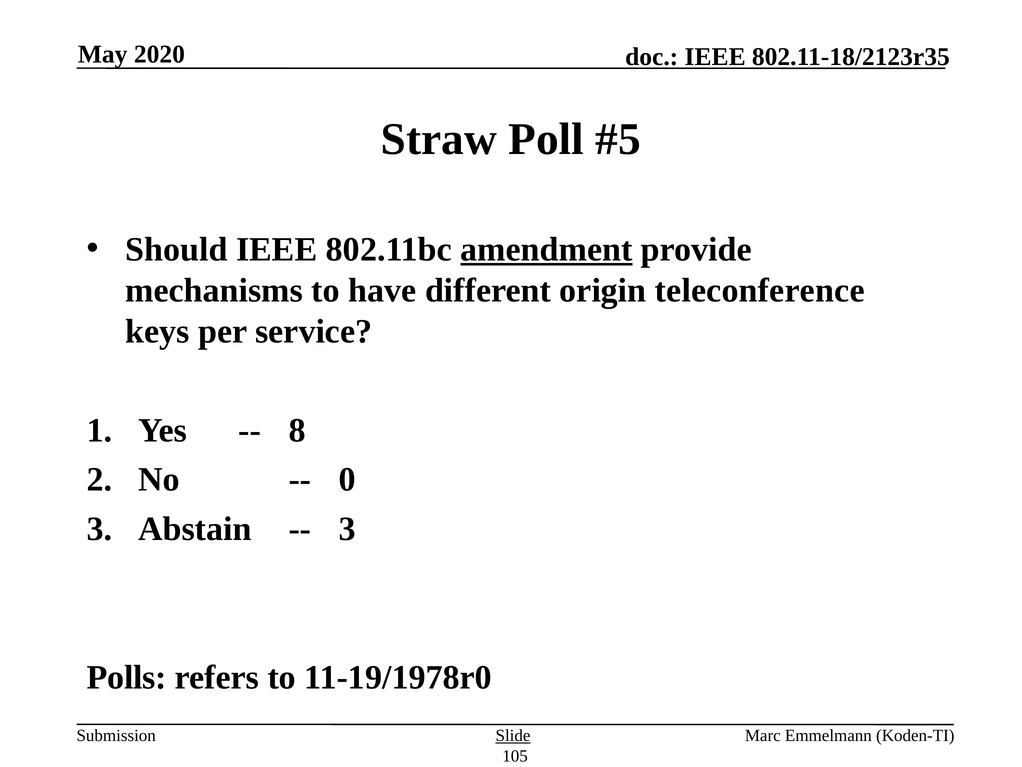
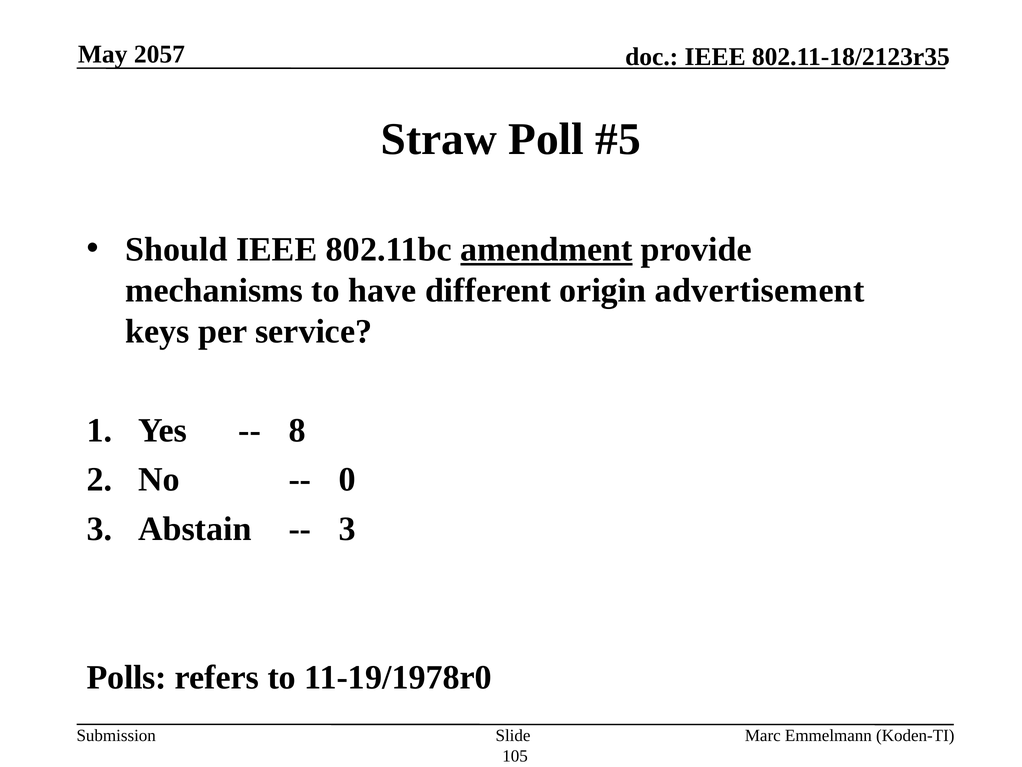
2020: 2020 -> 2057
teleconference: teleconference -> advertisement
Slide underline: present -> none
